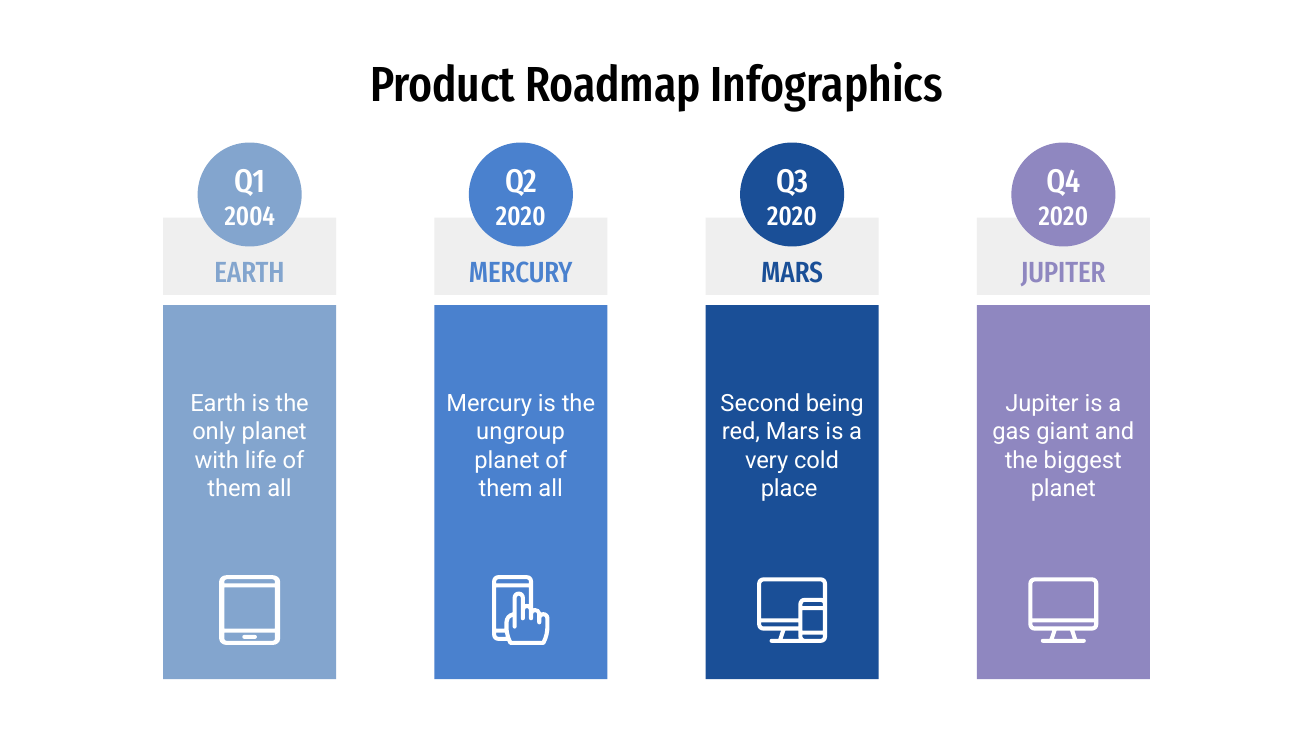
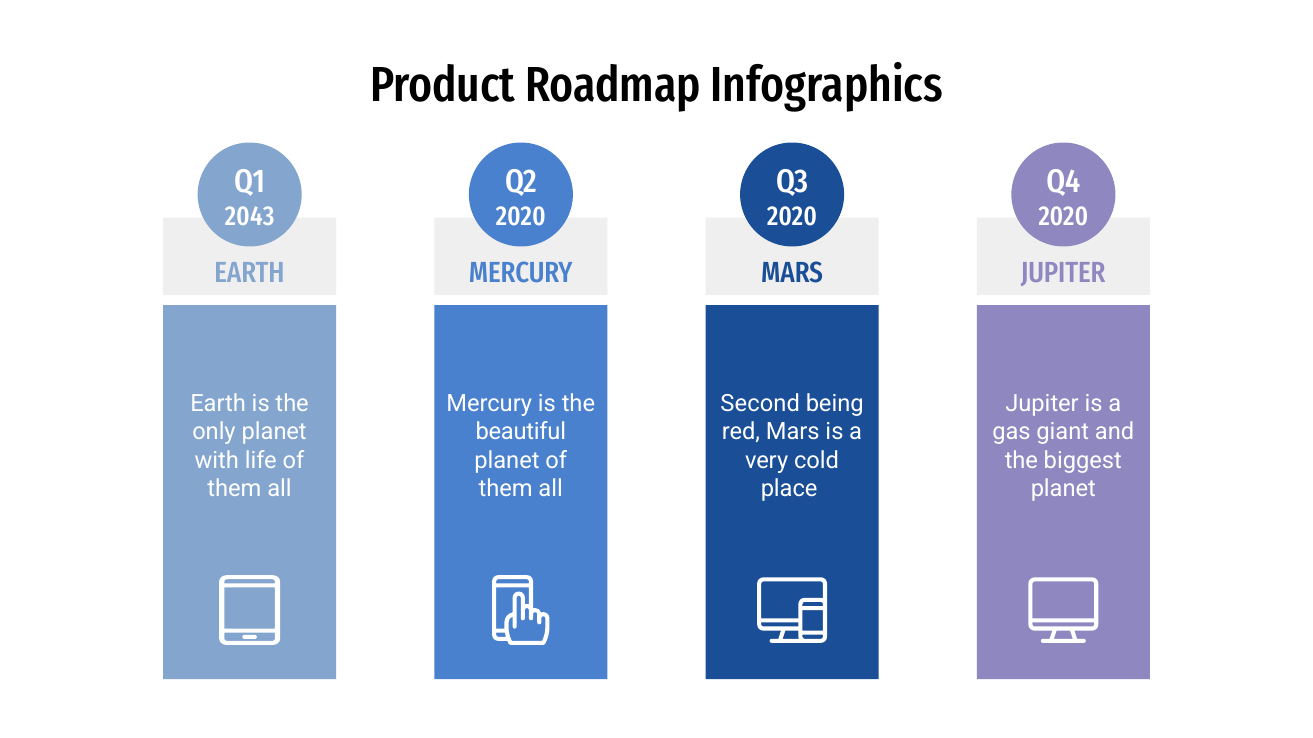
2004: 2004 -> 2043
ungroup: ungroup -> beautiful
